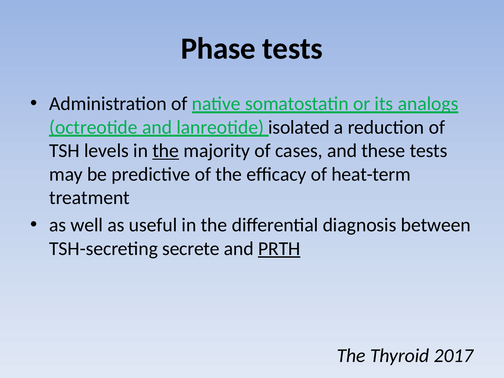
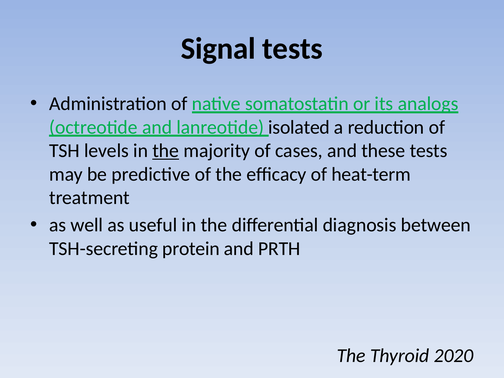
Phase: Phase -> Signal
secrete: secrete -> protein
PRTH underline: present -> none
2017: 2017 -> 2020
